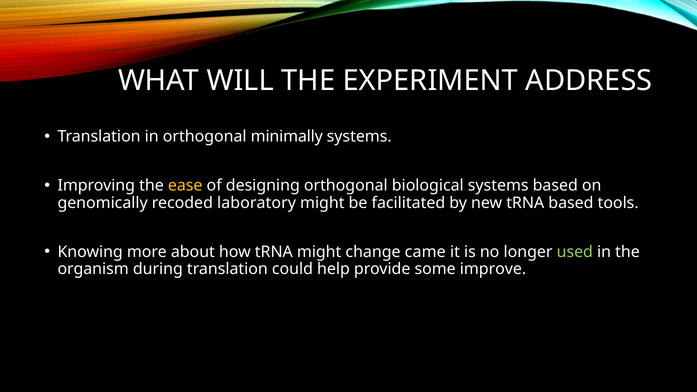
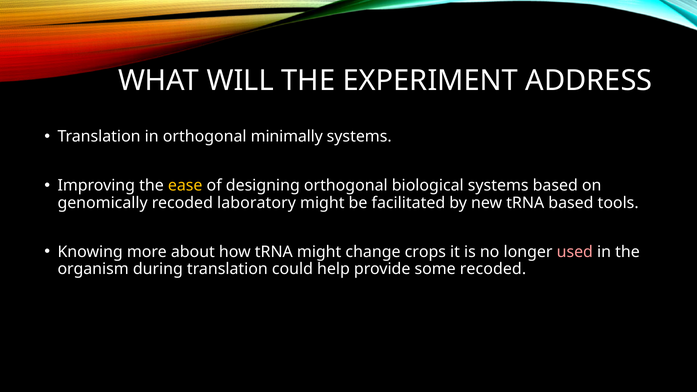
came: came -> crops
used colour: light green -> pink
some improve: improve -> recoded
